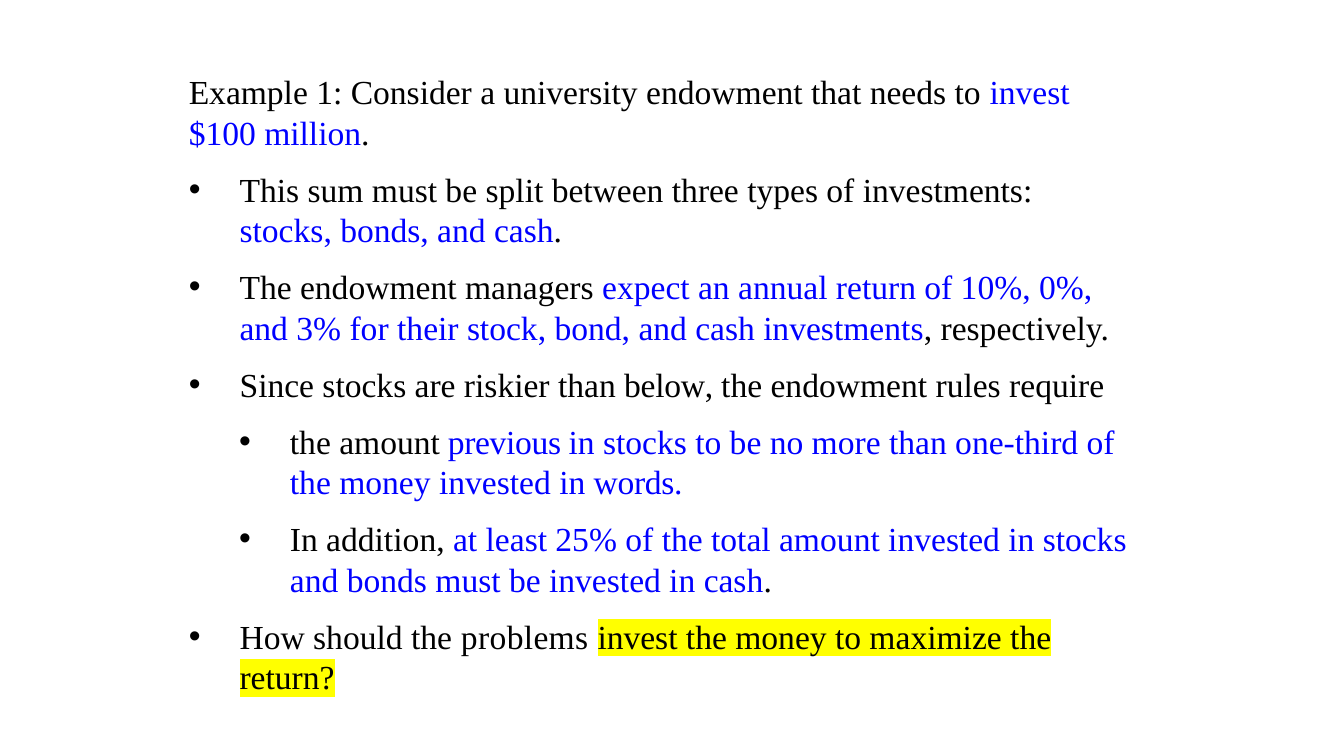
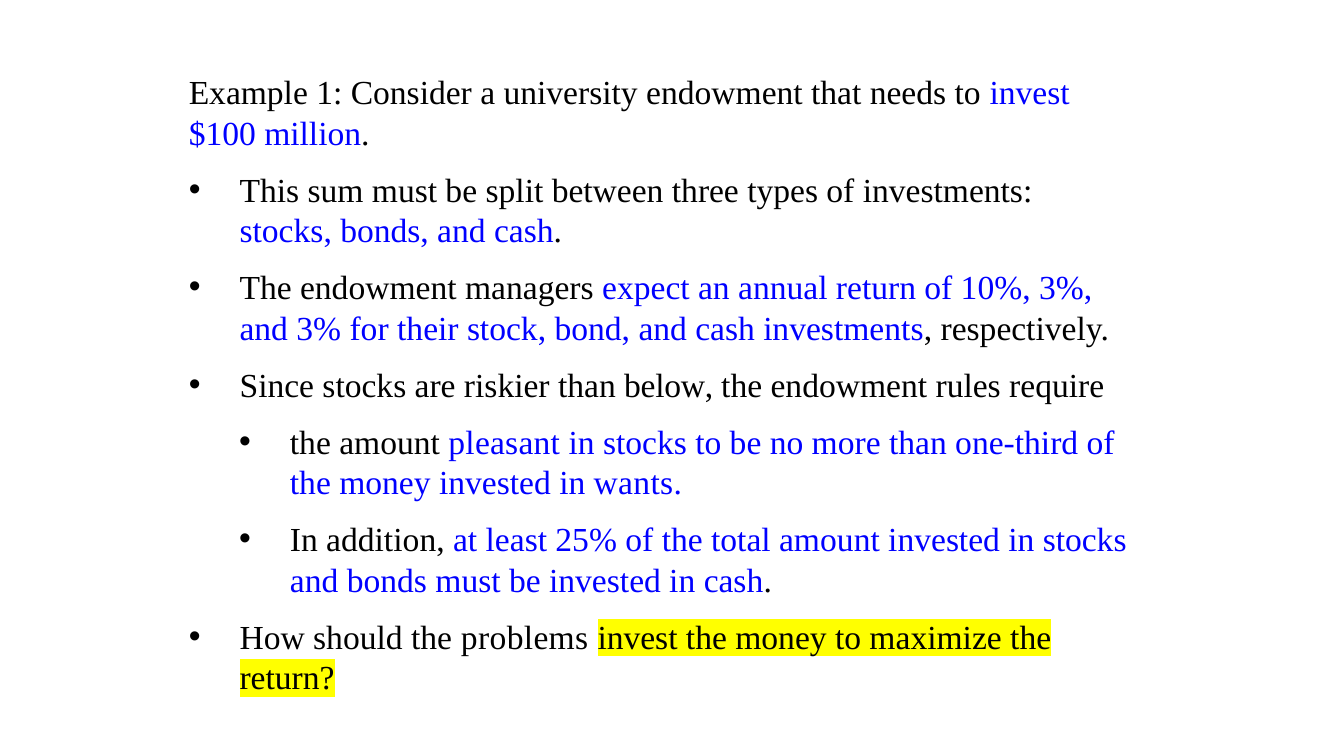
10% 0%: 0% -> 3%
previous: previous -> pleasant
words: words -> wants
